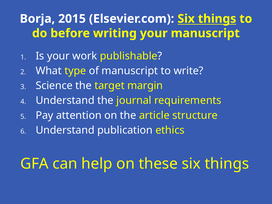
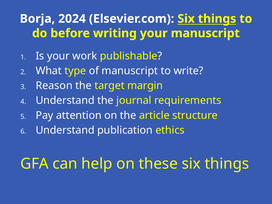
2015: 2015 -> 2024
Science: Science -> Reason
